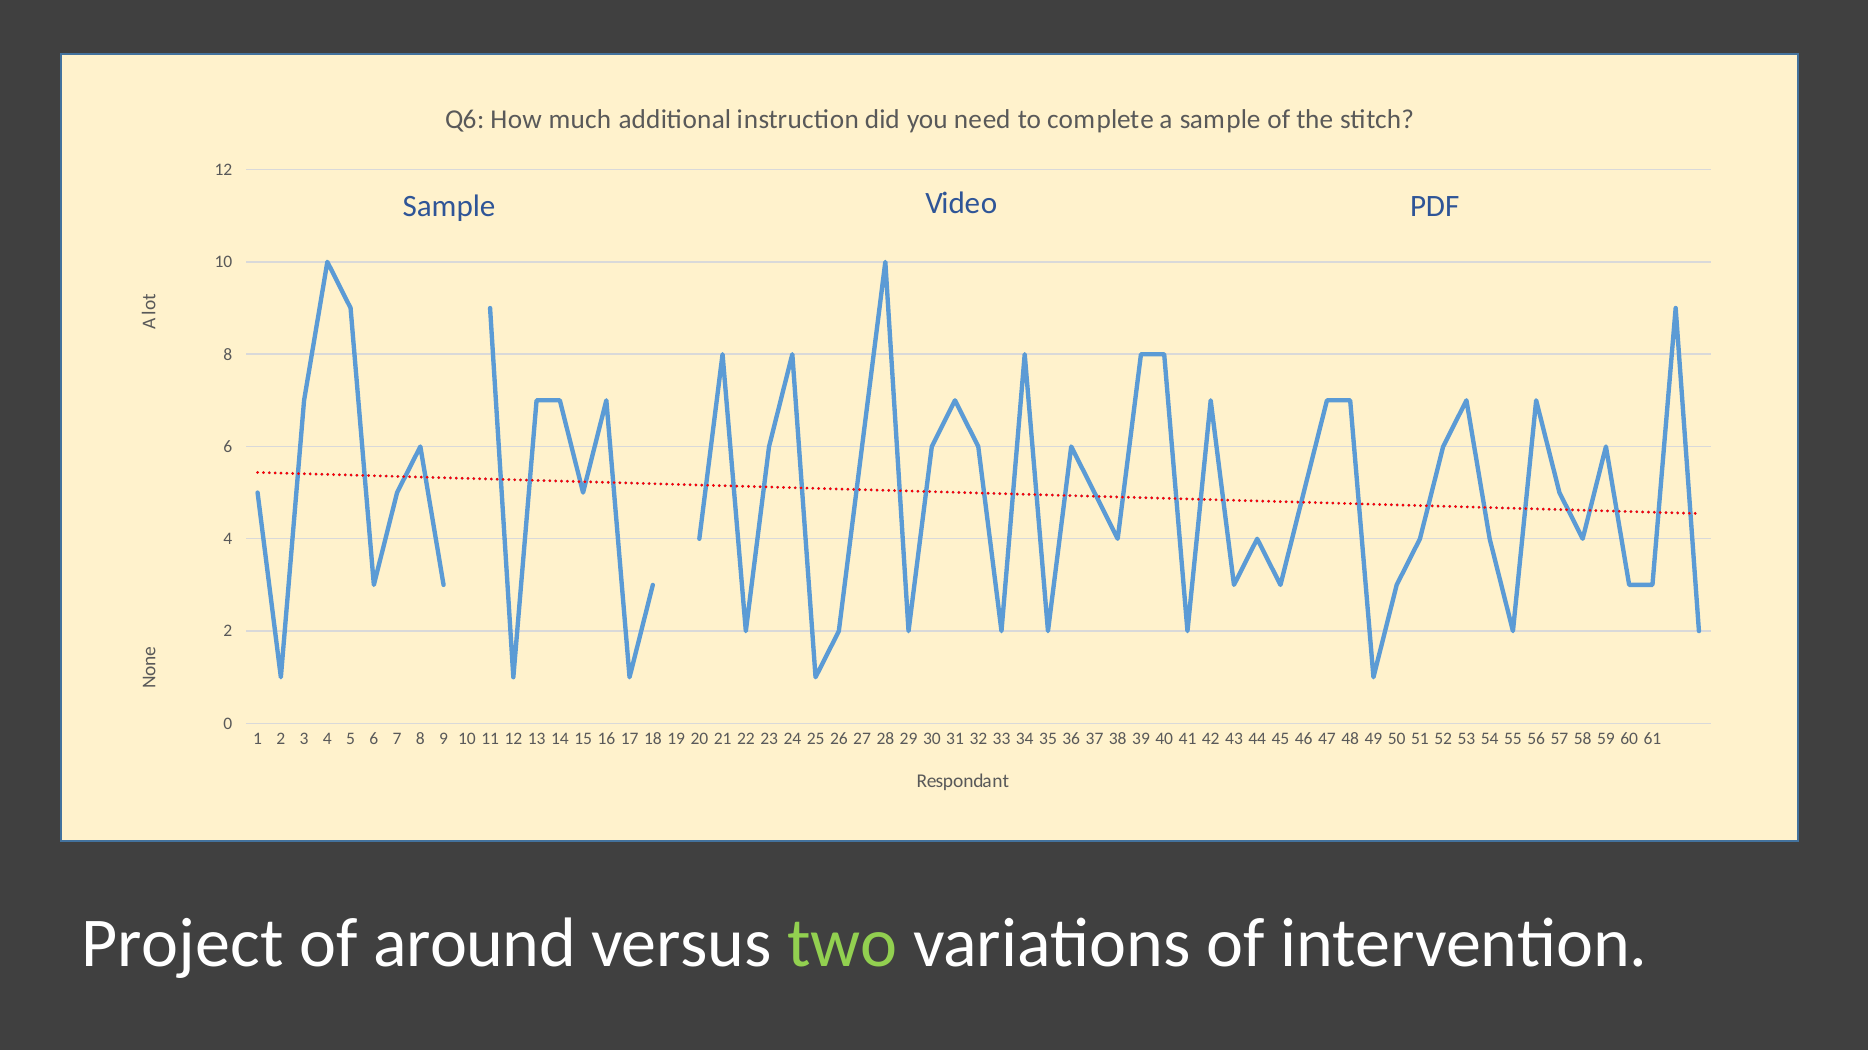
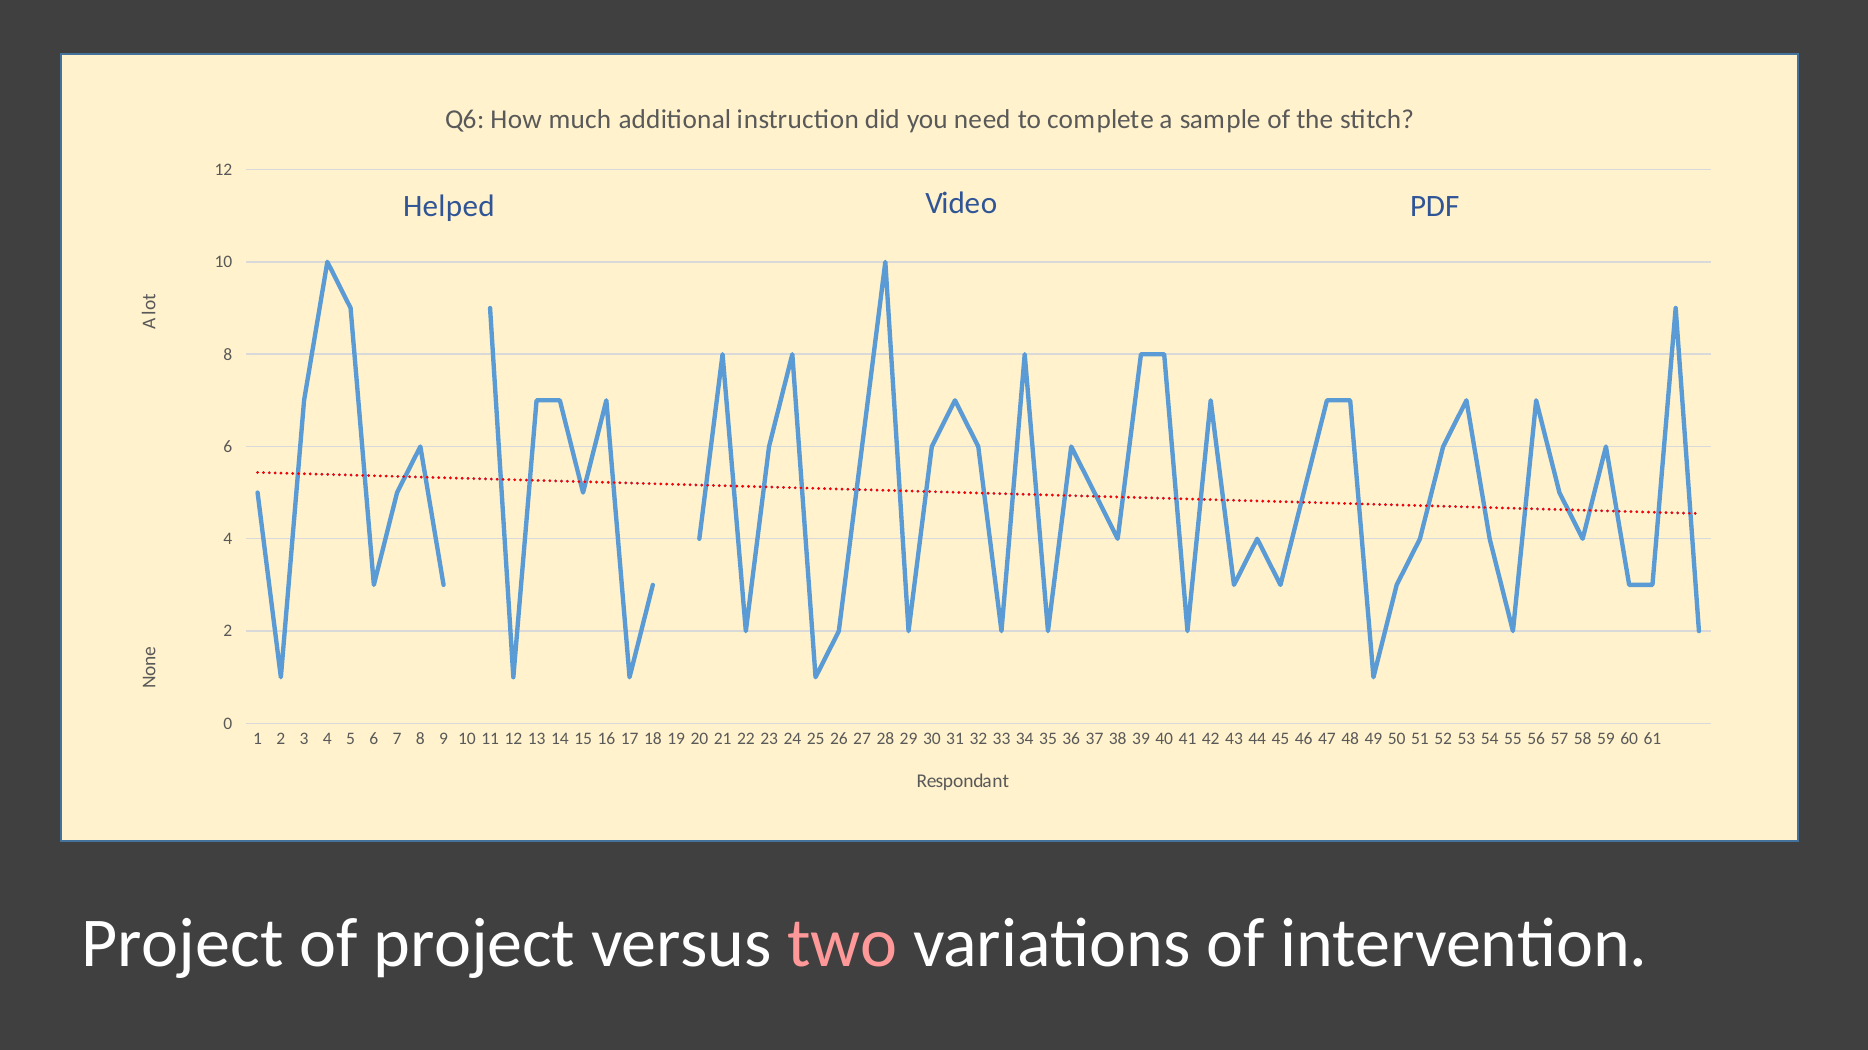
Sample at (449, 207): Sample -> Helped
of around: around -> project
two colour: light green -> pink
